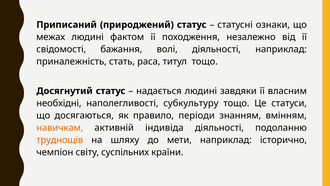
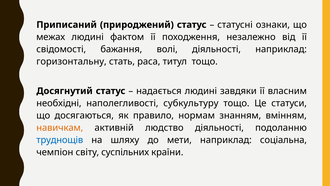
приналежність: приналежність -> горизонтальну
періоди: періоди -> нормам
індивіда: індивіда -> людство
труднощів colour: orange -> blue
історично: історично -> соціальна
